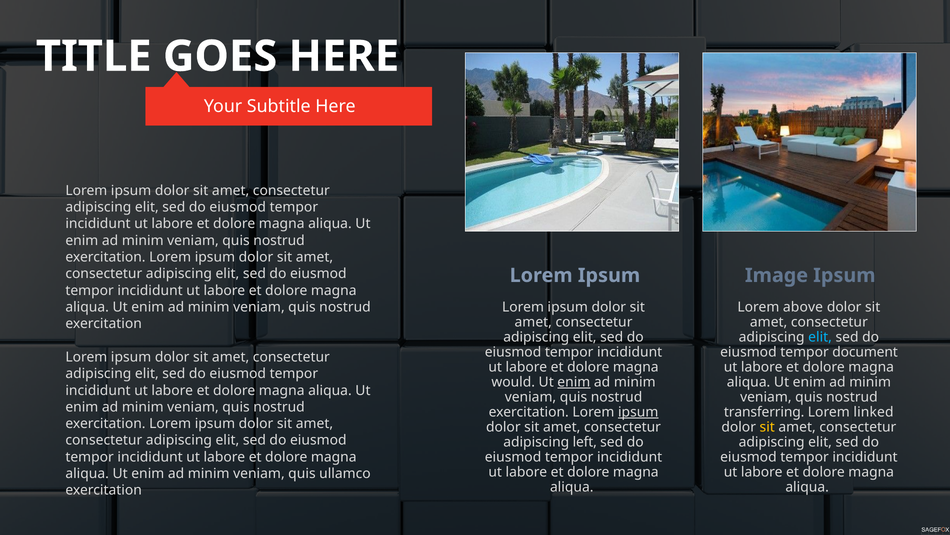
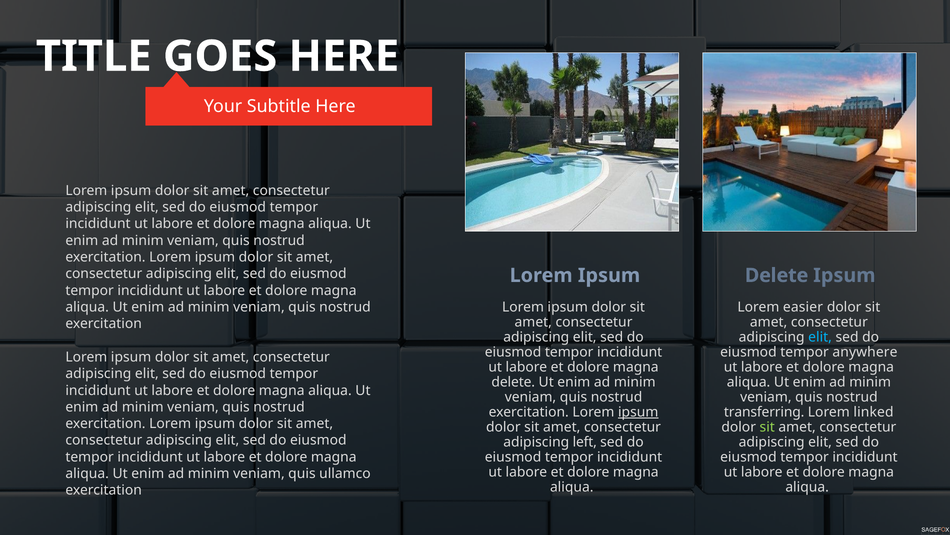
Image at (777, 275): Image -> Delete
above: above -> easier
document: document -> anywhere
would at (513, 382): would -> delete
enim at (574, 382) underline: present -> none
sit at (767, 427) colour: yellow -> light green
